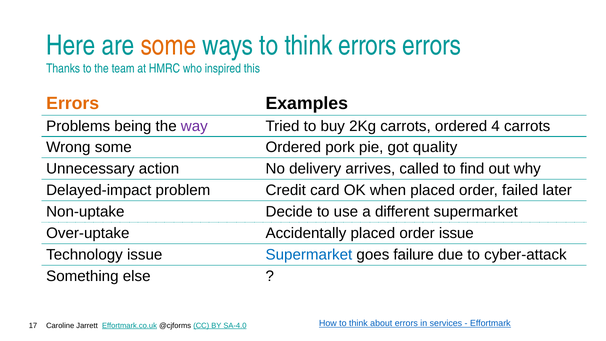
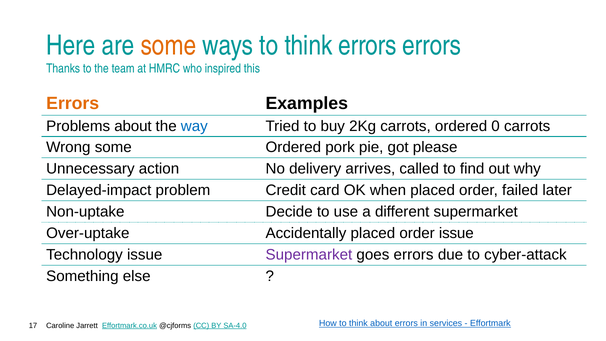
Problems being: being -> about
way colour: purple -> blue
4: 4 -> 0
quality: quality -> please
Supermarket at (309, 255) colour: blue -> purple
goes failure: failure -> errors
